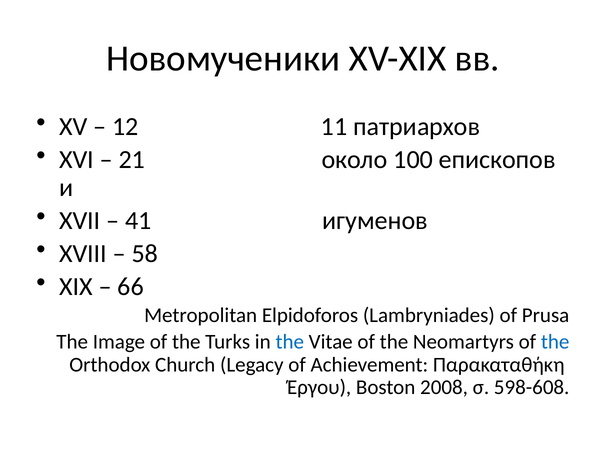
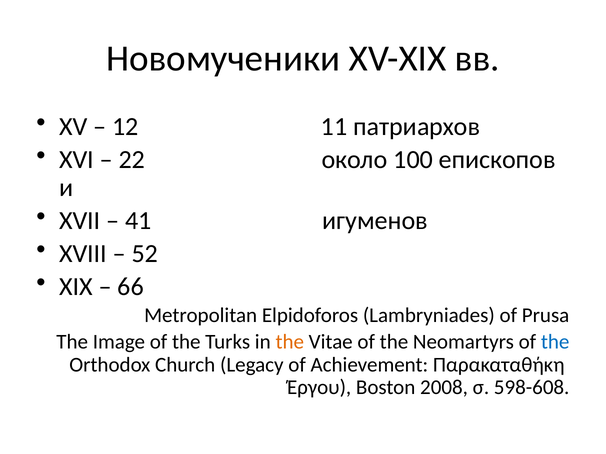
21: 21 -> 22
58: 58 -> 52
the at (290, 342) colour: blue -> orange
